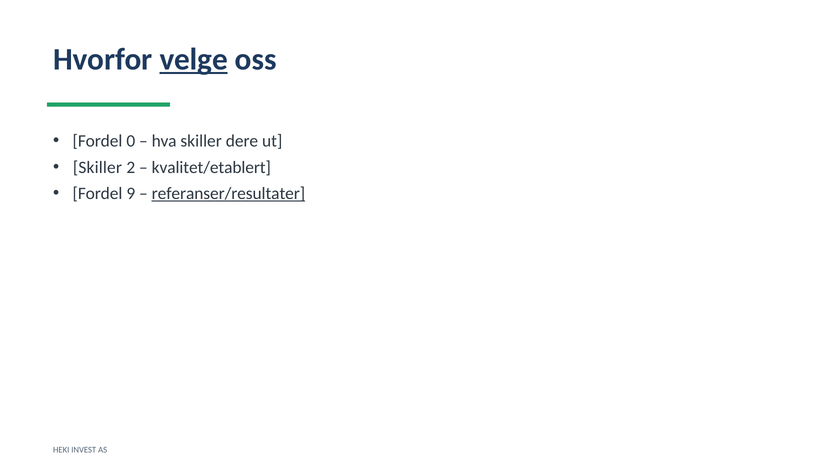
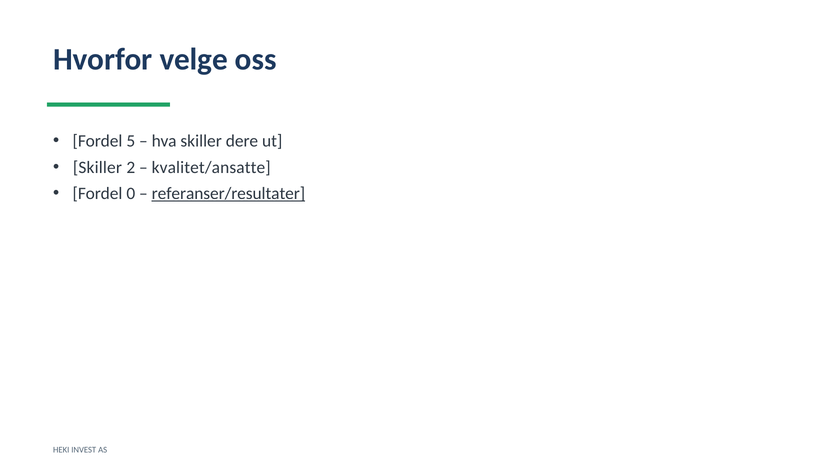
velge underline: present -> none
0: 0 -> 5
kvalitet/etablert: kvalitet/etablert -> kvalitet/ansatte
9: 9 -> 0
